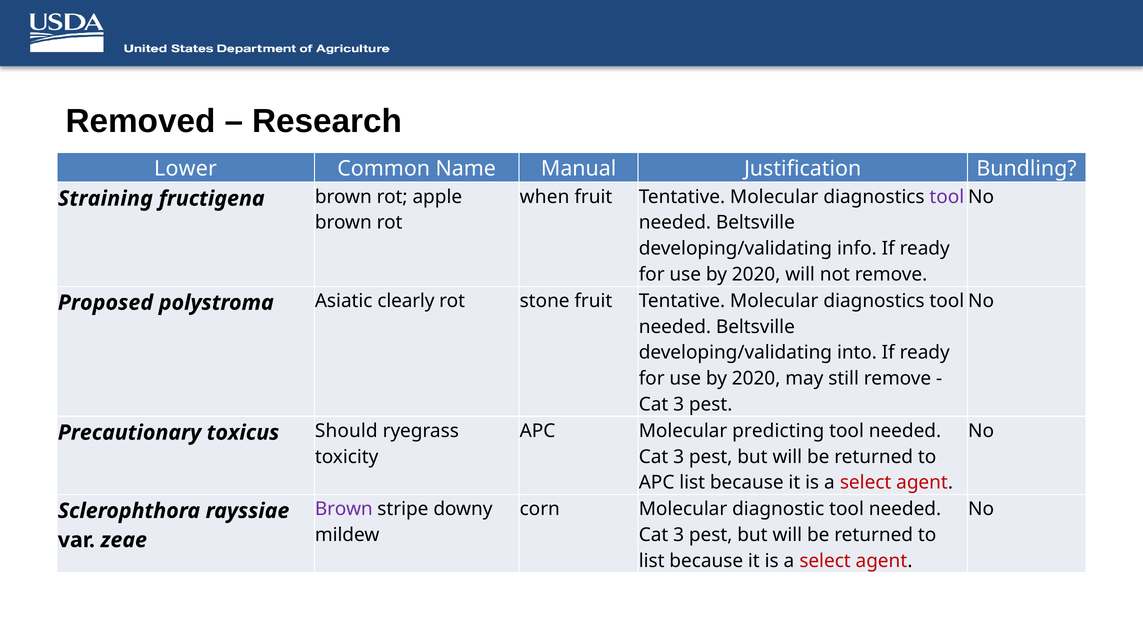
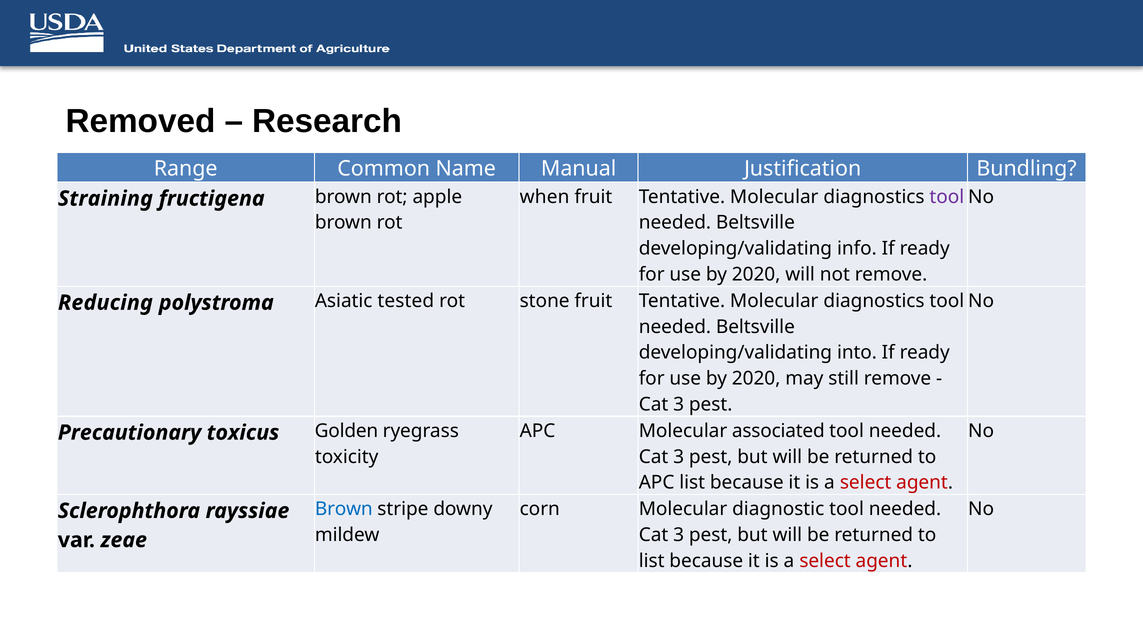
Lower: Lower -> Range
Proposed: Proposed -> Reducing
clearly: clearly -> tested
predicting: predicting -> associated
Should: Should -> Golden
Brown at (344, 509) colour: purple -> blue
